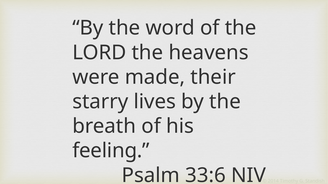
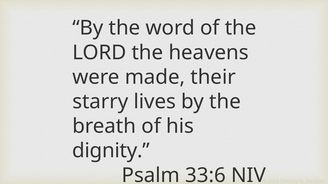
feeling: feeling -> dignity
